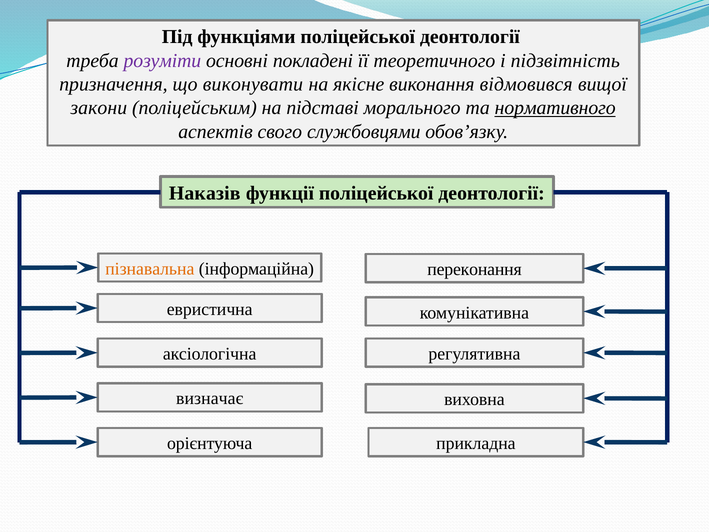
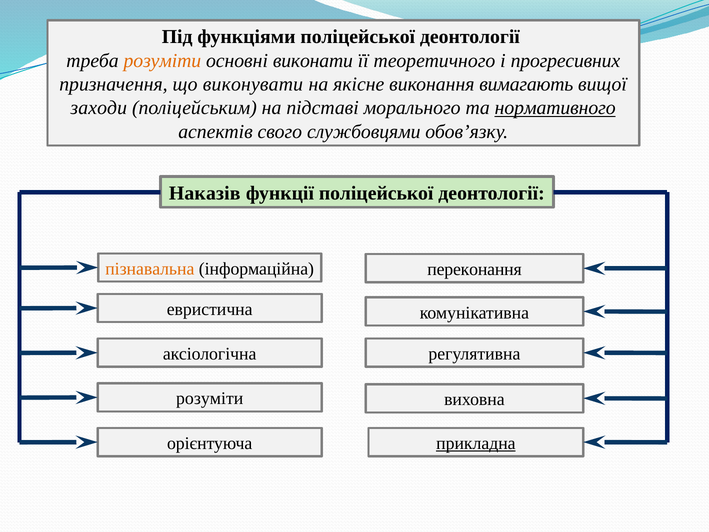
розуміти at (162, 61) colour: purple -> orange
покладені: покладені -> виконати
підзвітність: підзвітність -> прогресивних
відмовився: відмовився -> вимагають
закони: закони -> заходи
визначає at (210, 398): визначає -> розуміти
прикладна underline: none -> present
